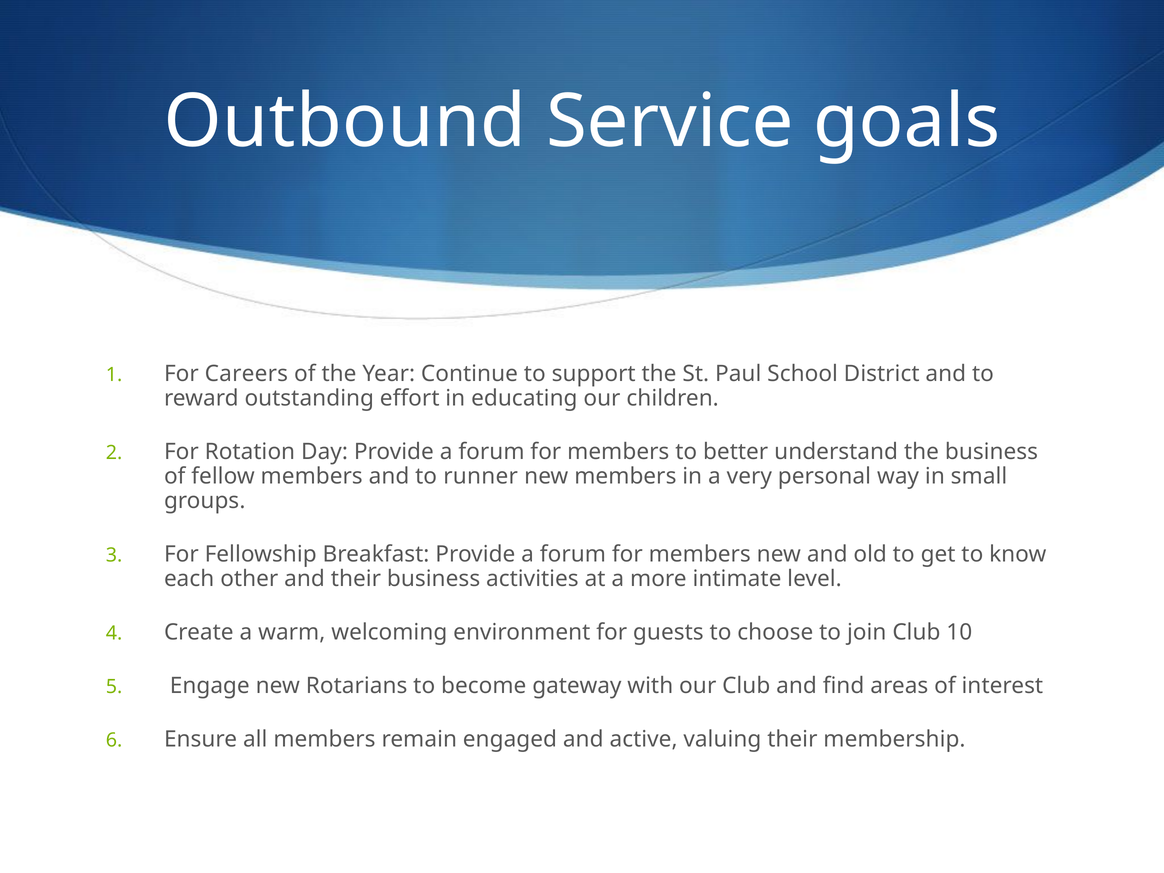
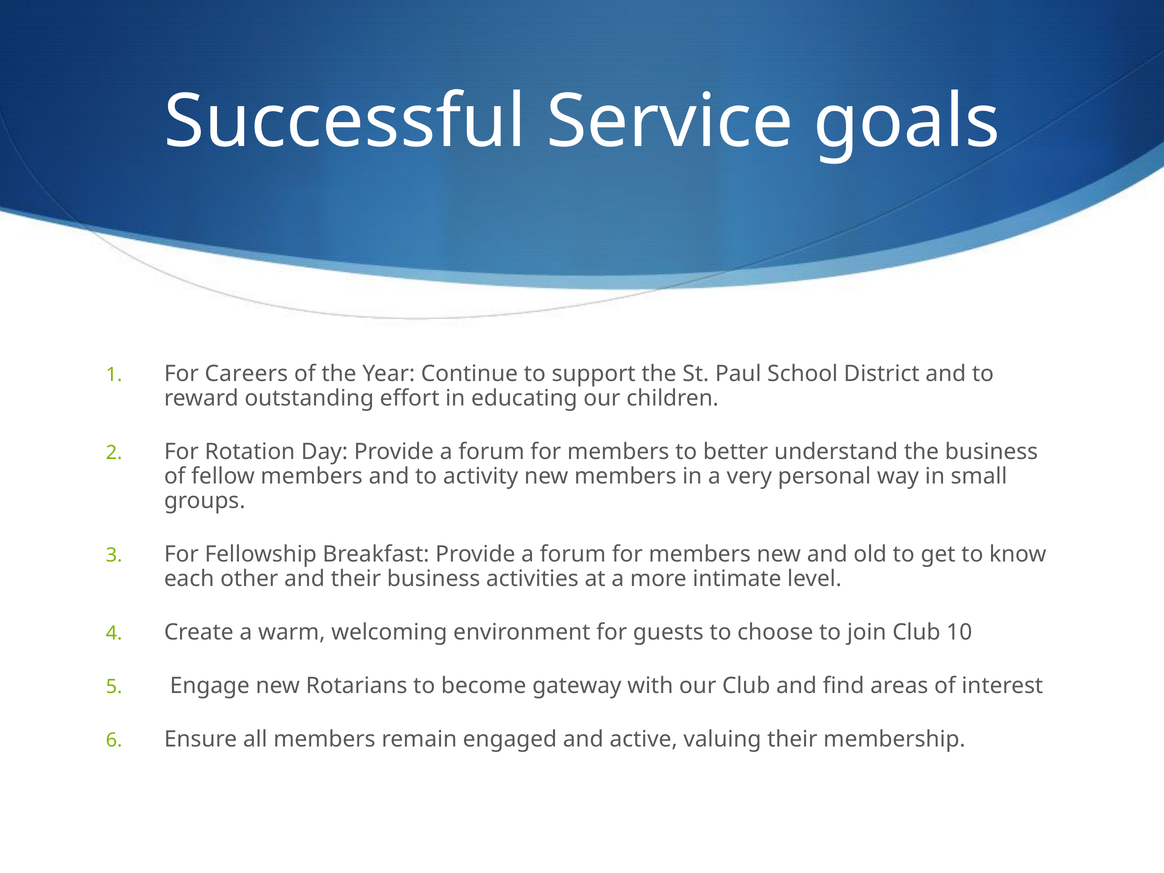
Outbound: Outbound -> Successful
runner: runner -> activity
